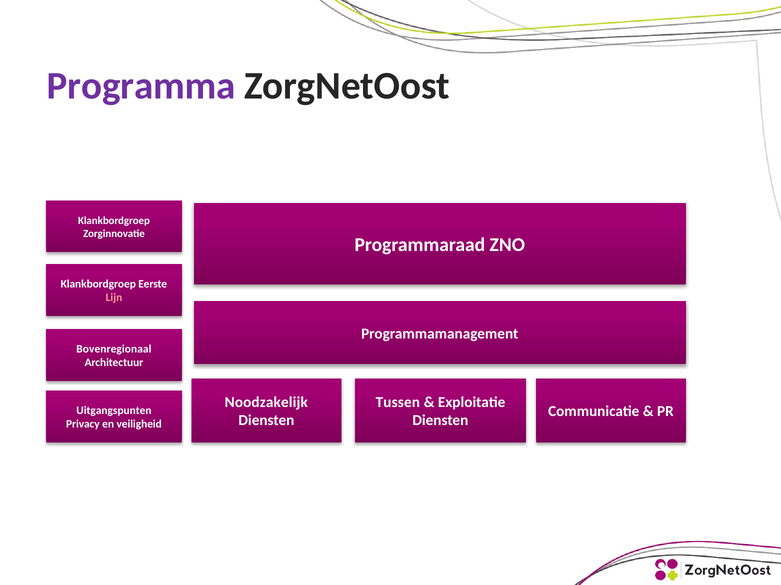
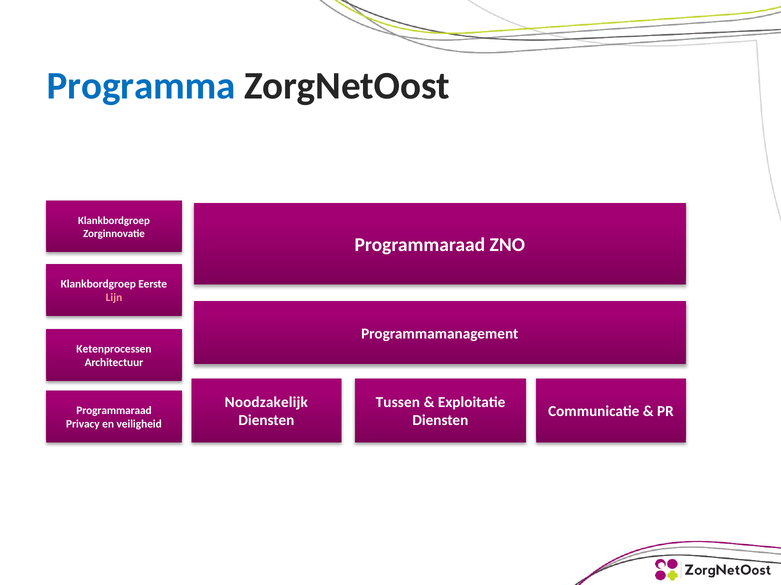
Programma colour: purple -> blue
Bovenregionaal: Bovenregionaal -> Ketenprocessen
Uitgangspunten at (114, 411): Uitgangspunten -> Programmaraad
